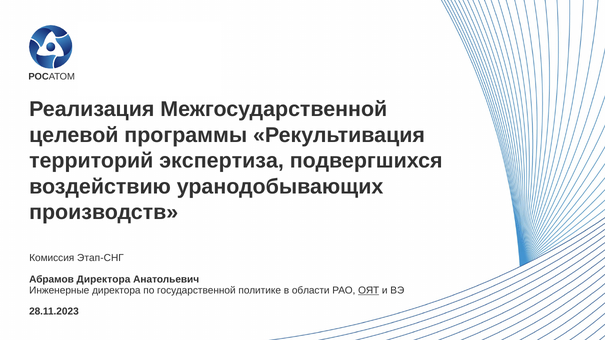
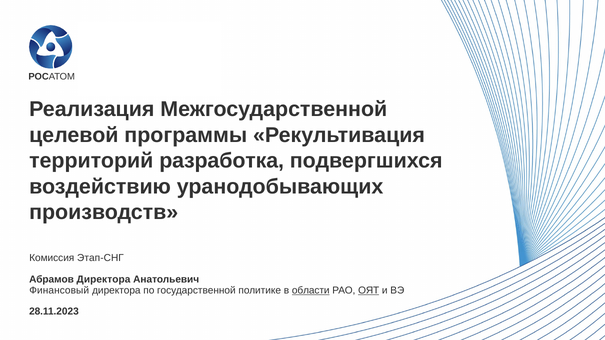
экспертиза: экспертиза -> разработка
Инженерные: Инженерные -> Финансовый
области underline: none -> present
